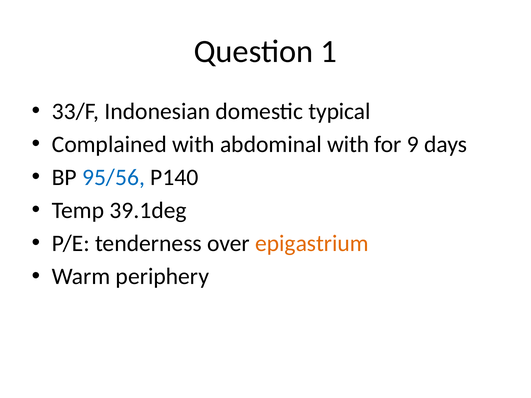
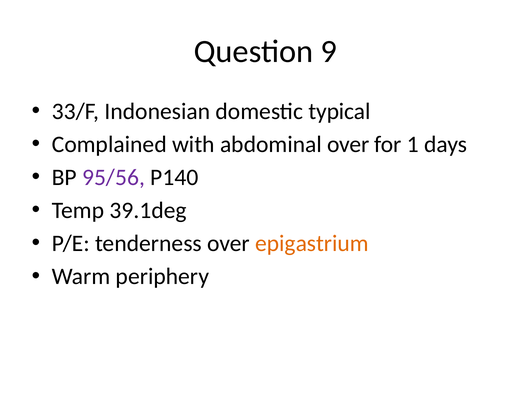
1: 1 -> 9
abdominal with: with -> over
9: 9 -> 1
95/56 colour: blue -> purple
